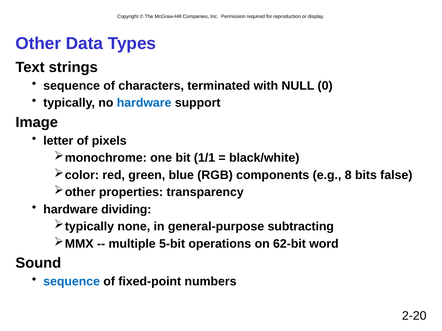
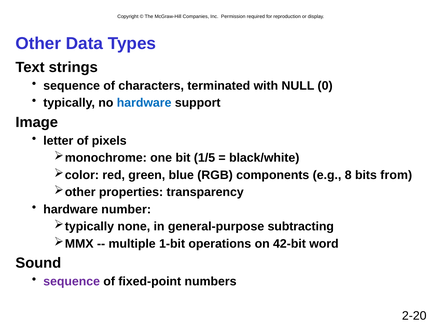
1/1: 1/1 -> 1/5
false: false -> from
dividing: dividing -> number
5-bit: 5-bit -> 1-bit
62-bit: 62-bit -> 42-bit
sequence at (72, 282) colour: blue -> purple
